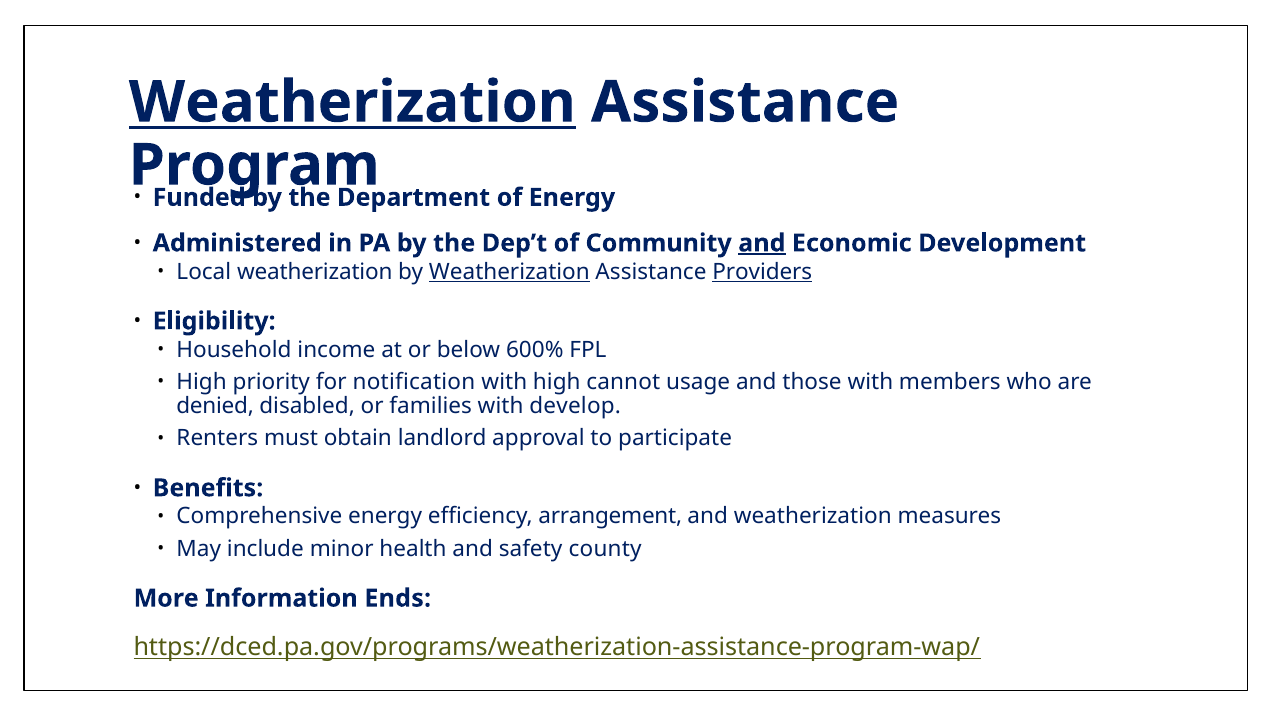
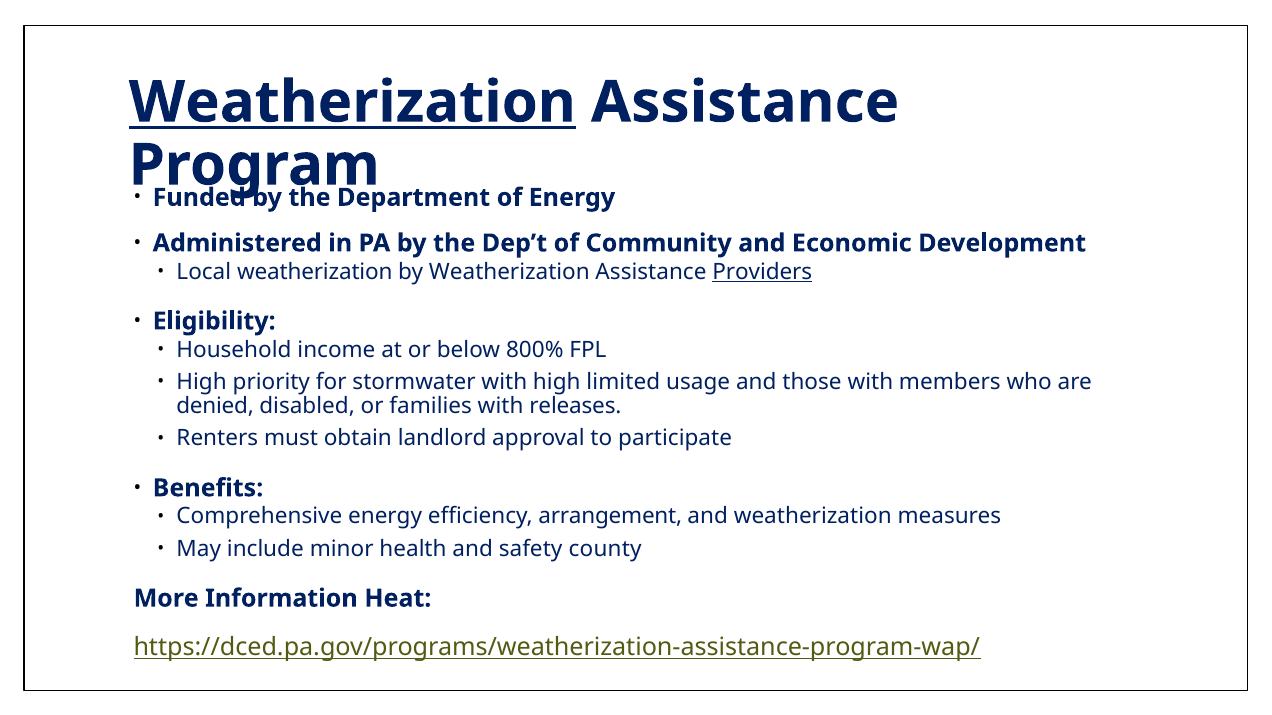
and at (762, 243) underline: present -> none
Weatherization at (509, 272) underline: present -> none
600%: 600% -> 800%
notification: notification -> stormwater
cannot: cannot -> limited
develop: develop -> releases
Ends: Ends -> Heat
